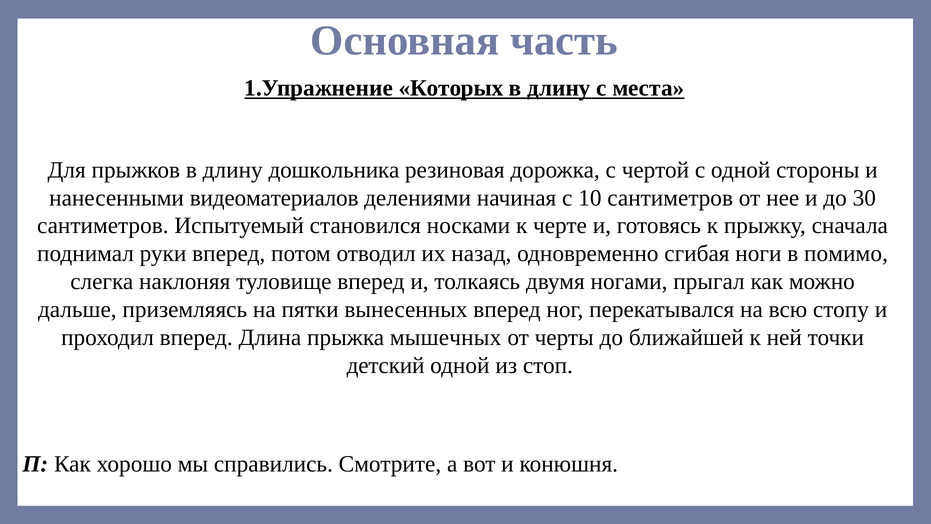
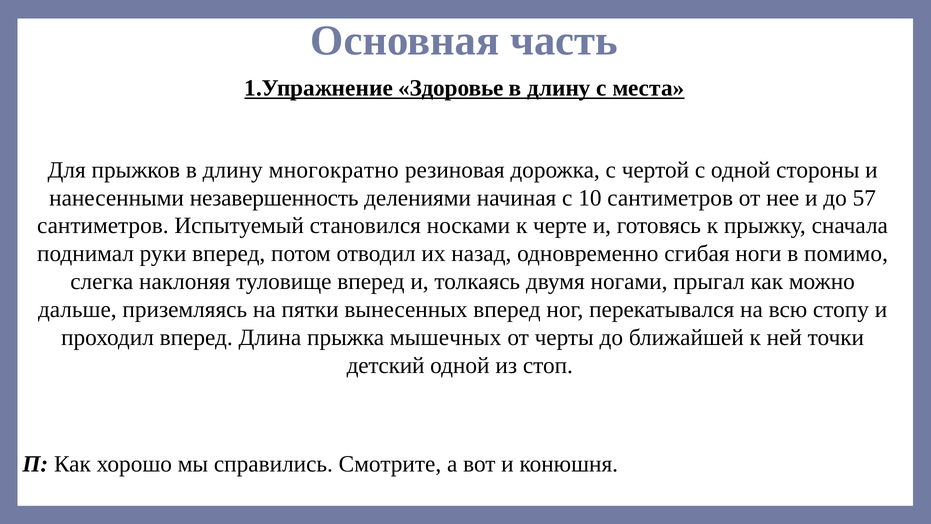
Которых: Которых -> Здоровье
дошкольника: дошкольника -> многократно
видеоматериалов: видеоматериалов -> незавершенность
30: 30 -> 57
